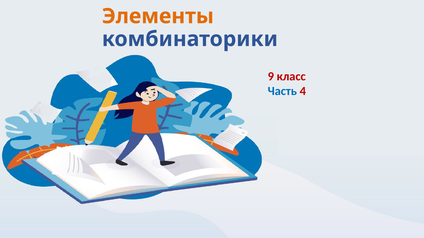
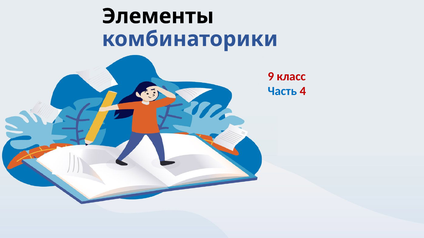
Элементы colour: orange -> black
